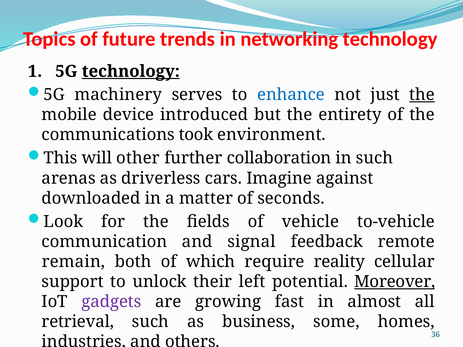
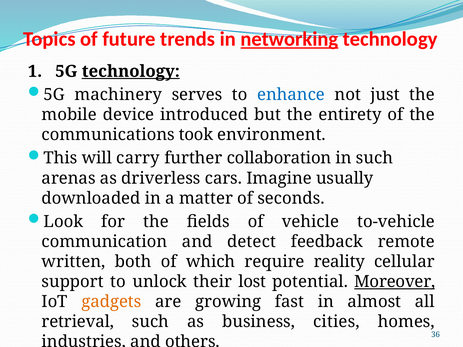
networking underline: none -> present
the at (422, 95) underline: present -> none
other: other -> carry
against: against -> usually
signal: signal -> detect
remain: remain -> written
left: left -> lost
gadgets colour: purple -> orange
some: some -> cities
